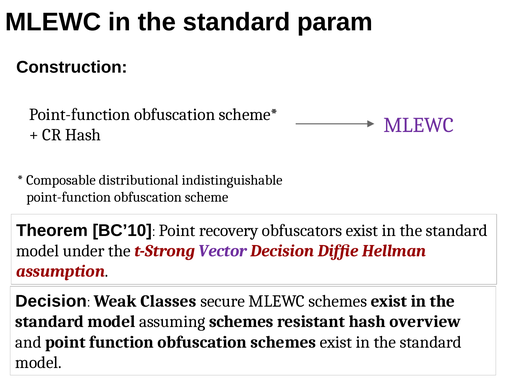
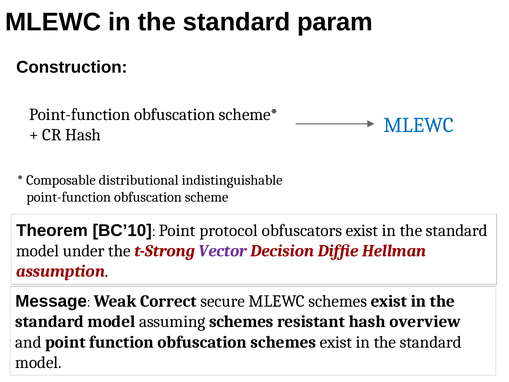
MLEWC at (419, 125) colour: purple -> blue
recovery: recovery -> protocol
Decision at (51, 301): Decision -> Message
Classes: Classes -> Correct
